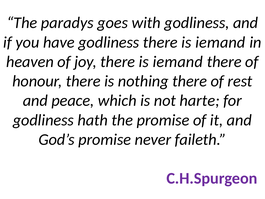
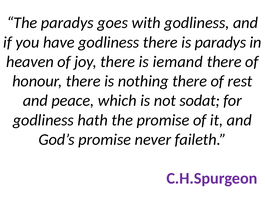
godliness there is iemand: iemand -> paradys
harte: harte -> sodat
